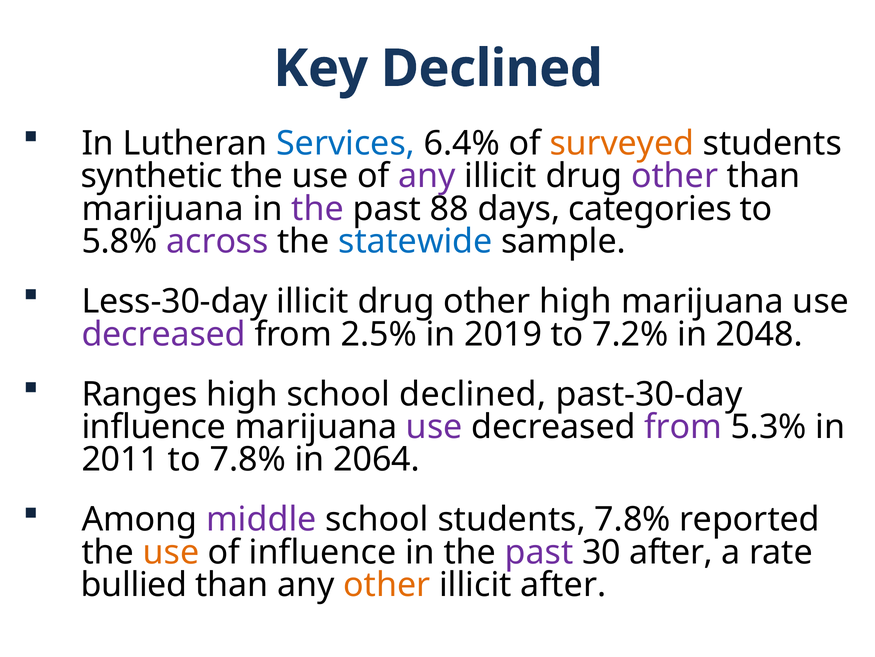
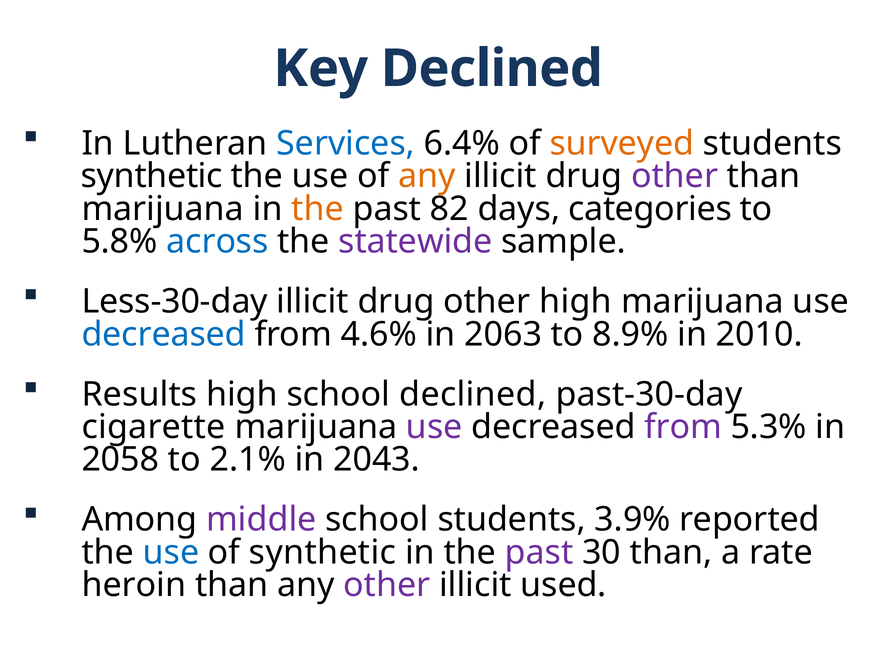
any at (427, 176) colour: purple -> orange
the at (318, 209) colour: purple -> orange
88: 88 -> 82
across colour: purple -> blue
statewide colour: blue -> purple
decreased at (164, 334) colour: purple -> blue
2.5%: 2.5% -> 4.6%
2019: 2019 -> 2063
7.2%: 7.2% -> 8.9%
2048: 2048 -> 2010
Ranges: Ranges -> Results
influence at (154, 427): influence -> cigarette
2011: 2011 -> 2058
to 7.8%: 7.8% -> 2.1%
2064: 2064 -> 2043
students 7.8%: 7.8% -> 3.9%
use at (171, 552) colour: orange -> blue
of influence: influence -> synthetic
30 after: after -> than
bullied: bullied -> heroin
other at (387, 585) colour: orange -> purple
illicit after: after -> used
